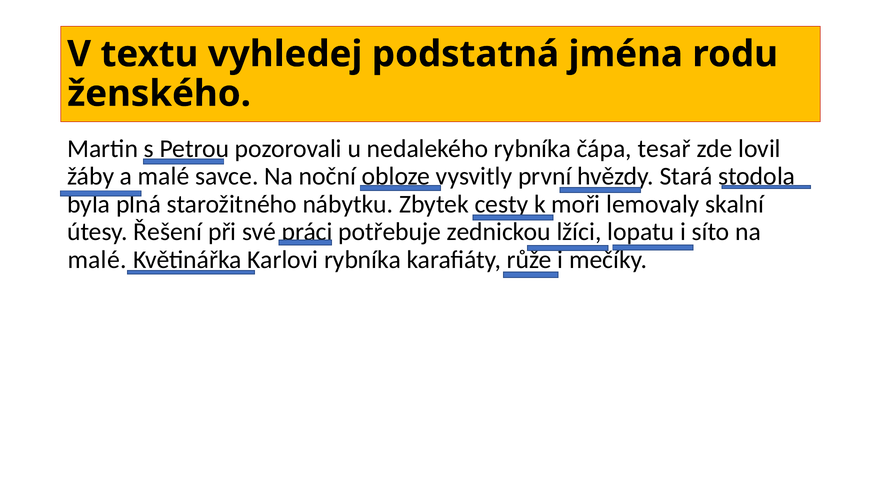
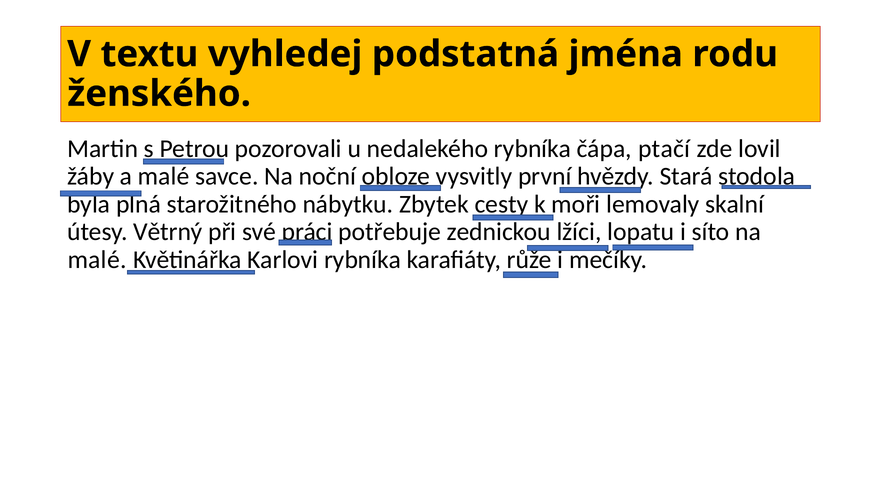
tesař: tesař -> ptačí
Řešení: Řešení -> Větrný
